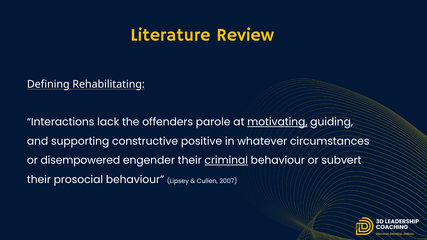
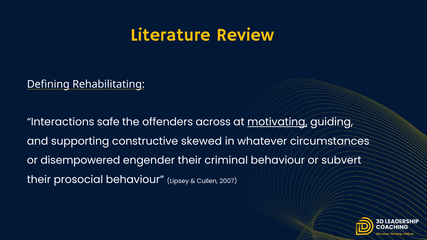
lack: lack -> safe
parole: parole -> across
positive: positive -> skewed
criminal underline: present -> none
